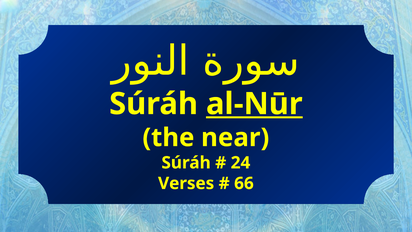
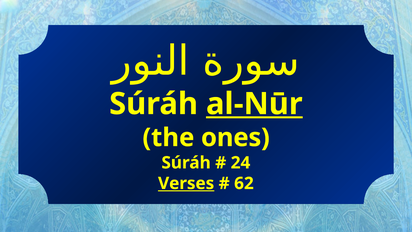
near: near -> ones
Verses underline: none -> present
66: 66 -> 62
